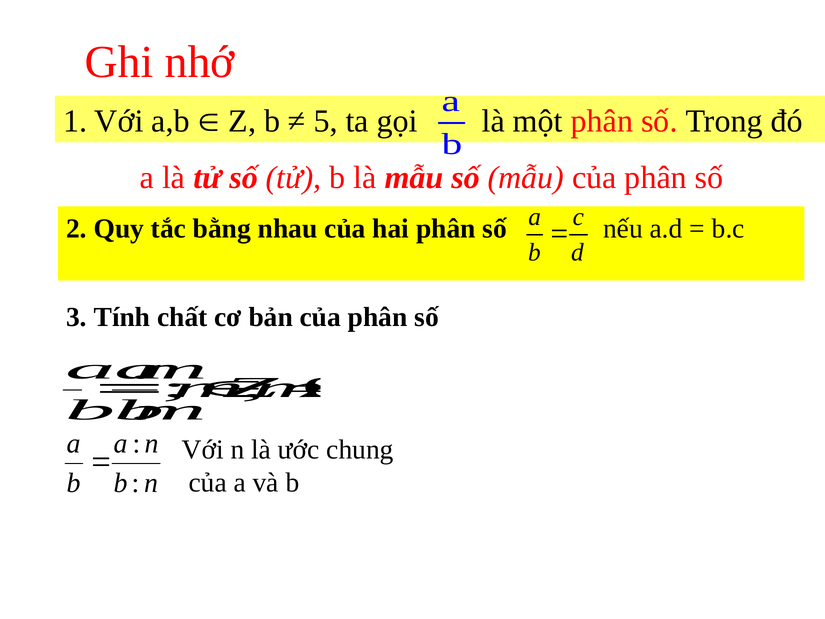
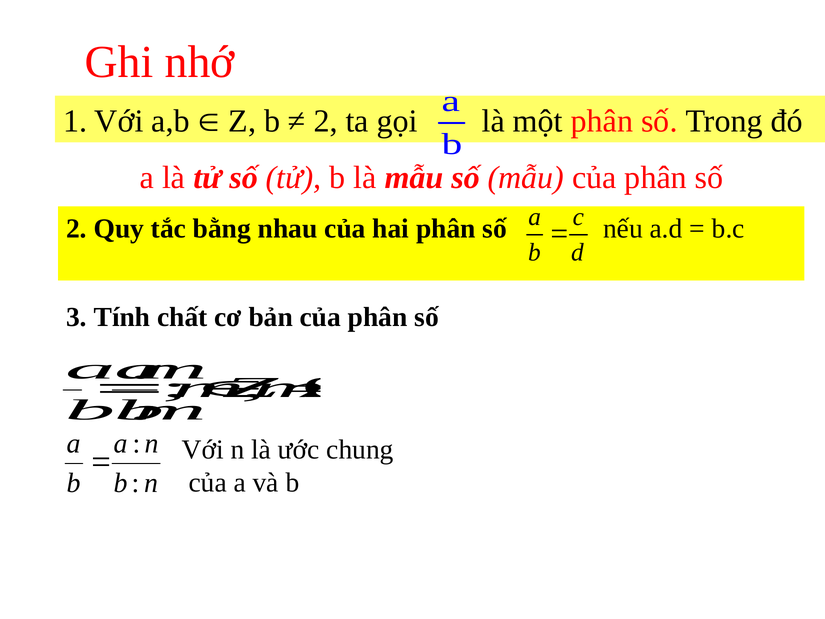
5 at (326, 121): 5 -> 2
